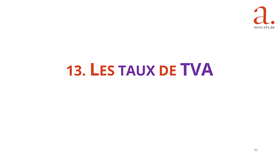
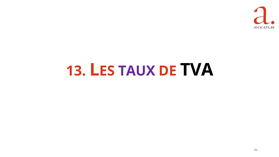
TVA colour: purple -> black
